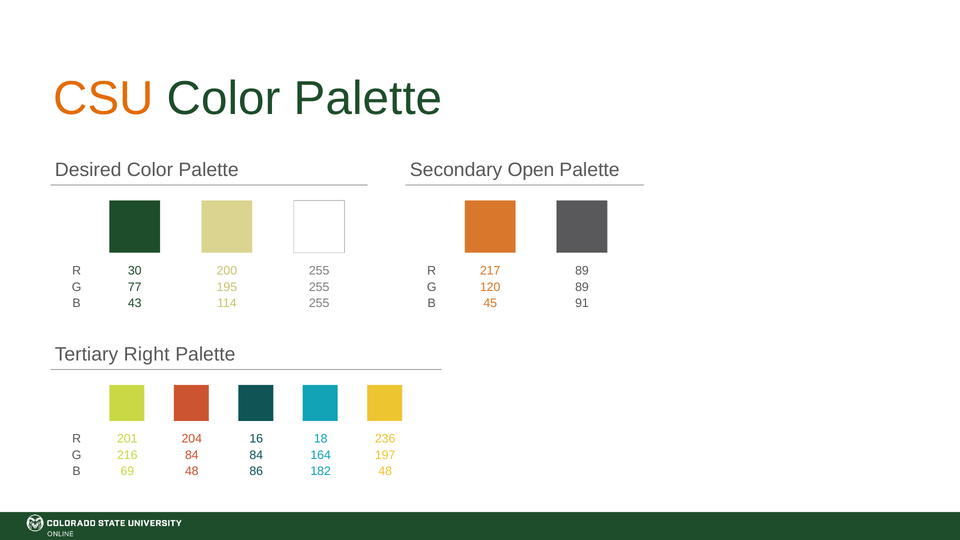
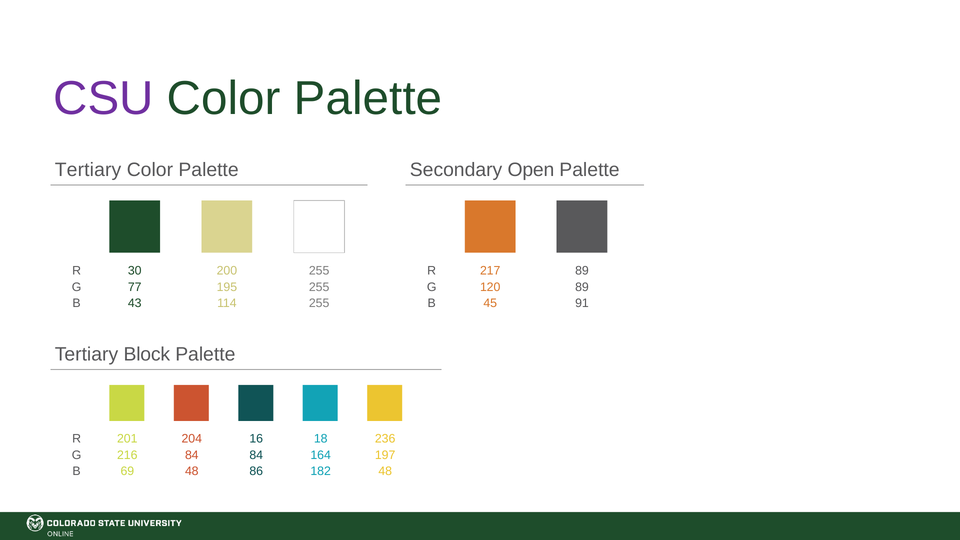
CSU colour: orange -> purple
Desired at (88, 170): Desired -> Tertiary
Right: Right -> Block
